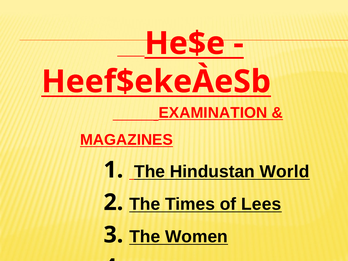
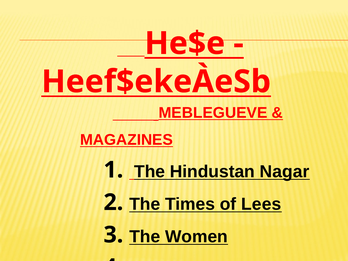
EXAMINATION: EXAMINATION -> MEBLEGUEVE
Hindustan World: World -> Nagar
